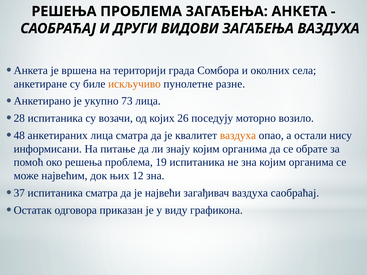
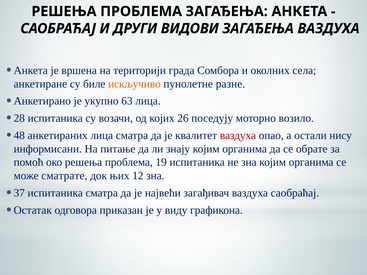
73: 73 -> 63
ваздуха at (238, 136) colour: orange -> red
највећим: највећим -> сматрате
